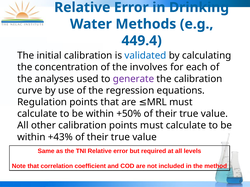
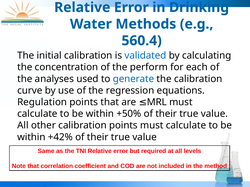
449.4: 449.4 -> 560.4
involves: involves -> perform
generate colour: purple -> blue
+43%: +43% -> +42%
